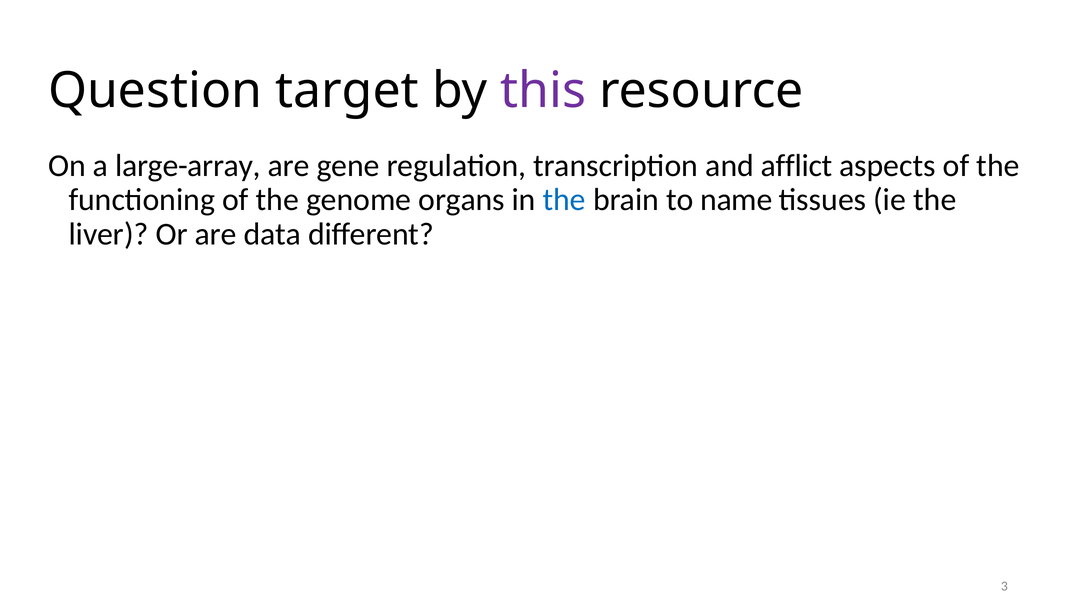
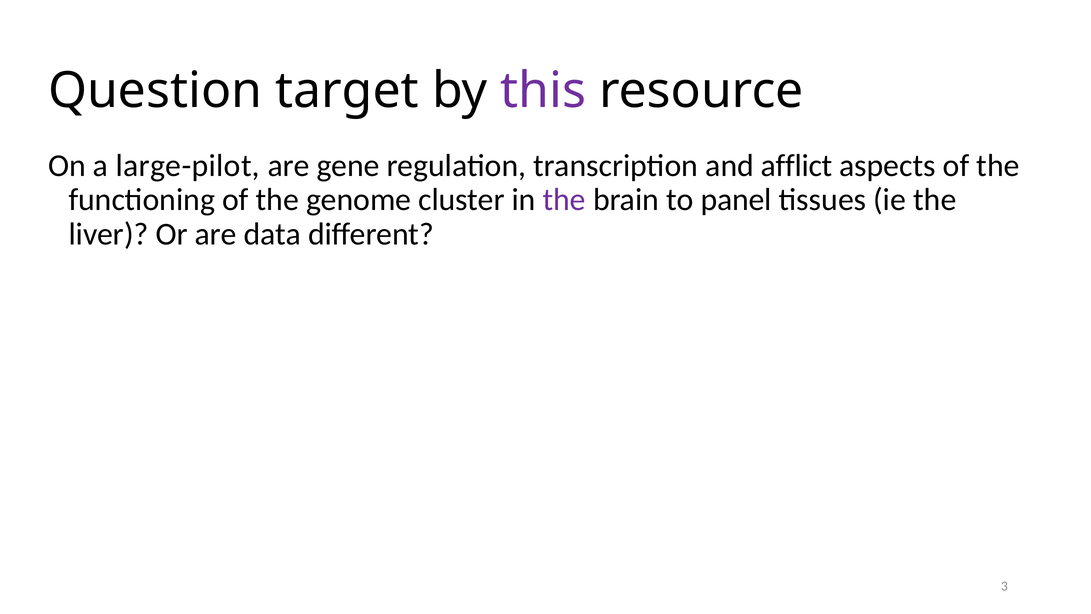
large-array: large-array -> large-pilot
organs: organs -> cluster
the at (564, 200) colour: blue -> purple
name: name -> panel
